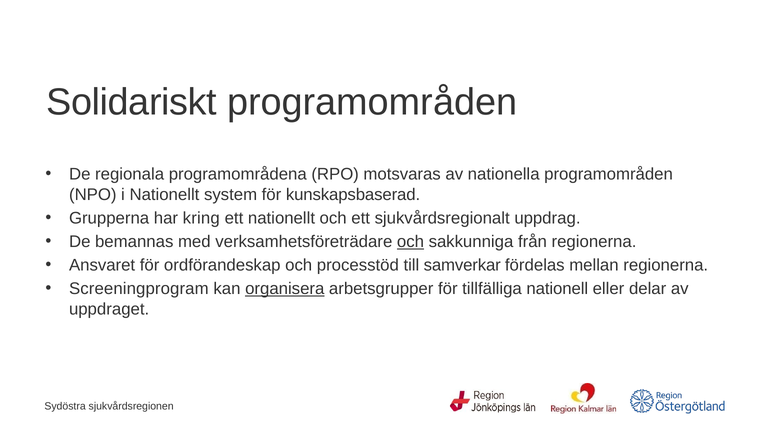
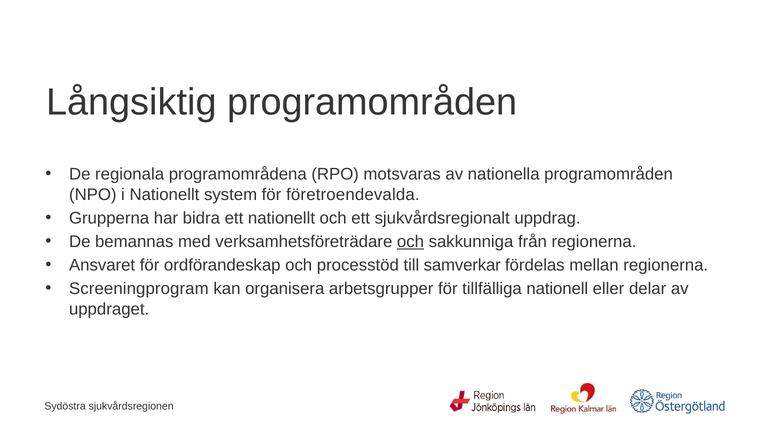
Solidariskt: Solidariskt -> Långsiktig
kunskapsbaserad: kunskapsbaserad -> företroendevalda
kring: kring -> bidra
organisera underline: present -> none
